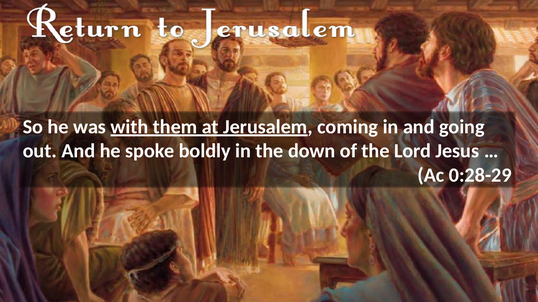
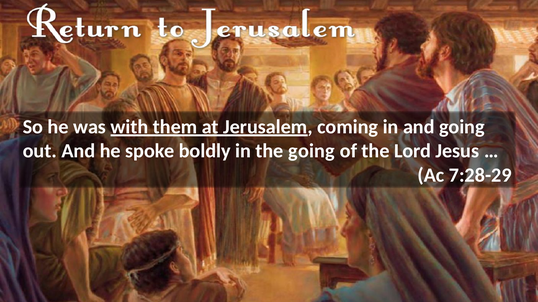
the down: down -> going
0:28-29: 0:28-29 -> 7:28-29
